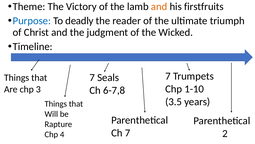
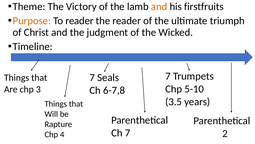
Purpose colour: blue -> orange
To deadly: deadly -> reader
1-10: 1-10 -> 5-10
